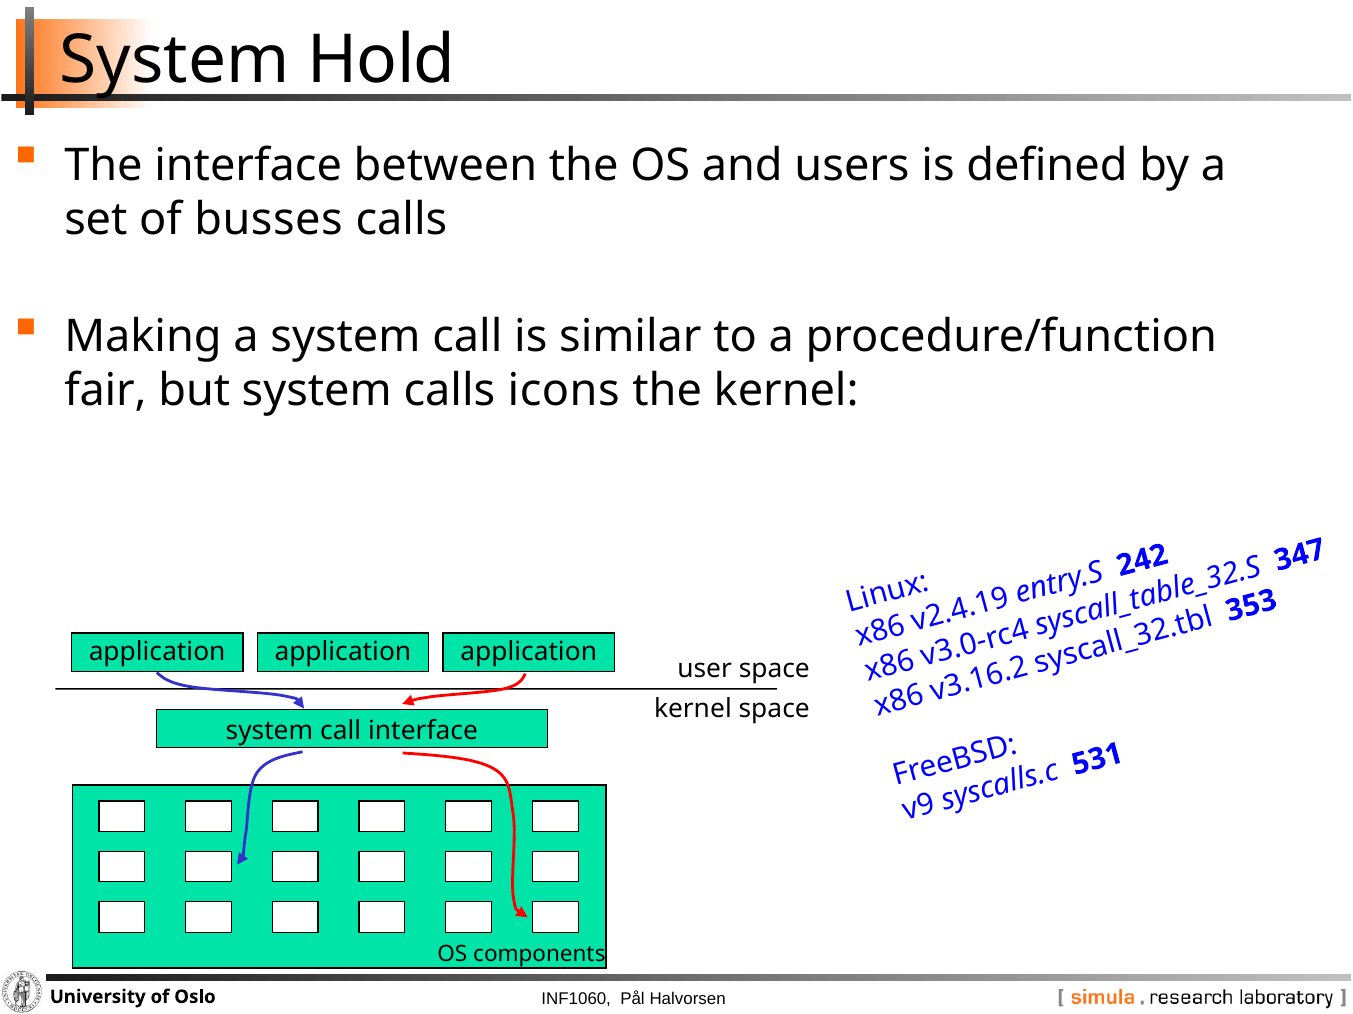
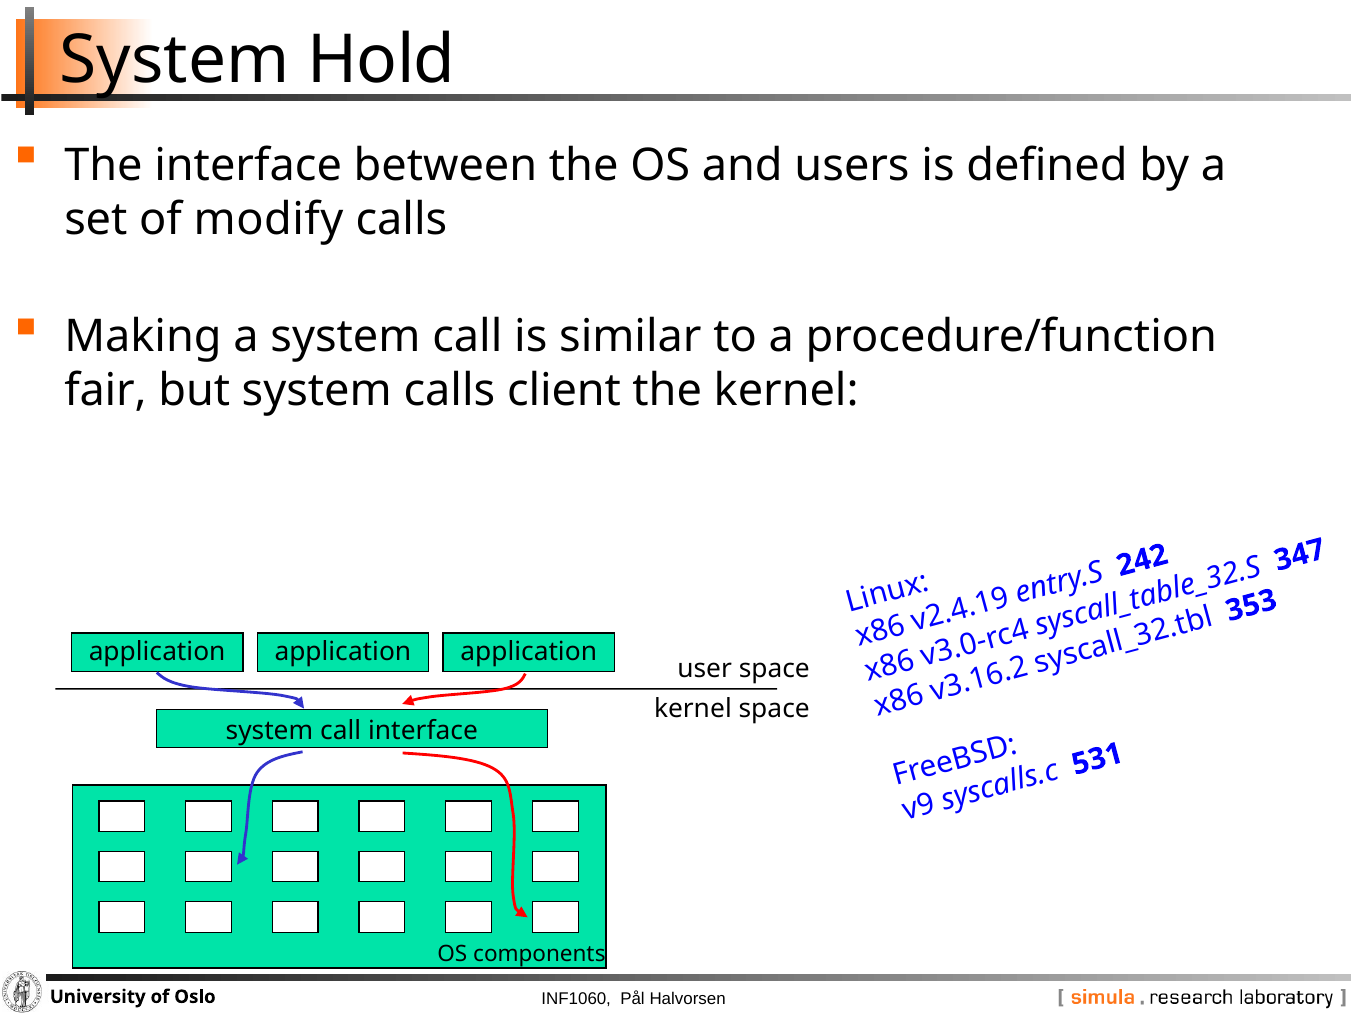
busses: busses -> modify
icons: icons -> client
